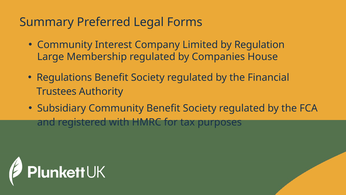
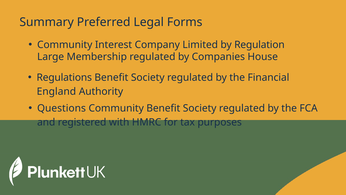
Trustees: Trustees -> England
Subsidiary: Subsidiary -> Questions
